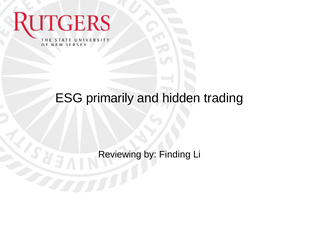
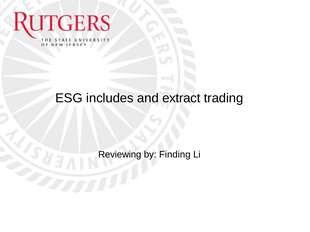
primarily: primarily -> includes
hidden: hidden -> extract
